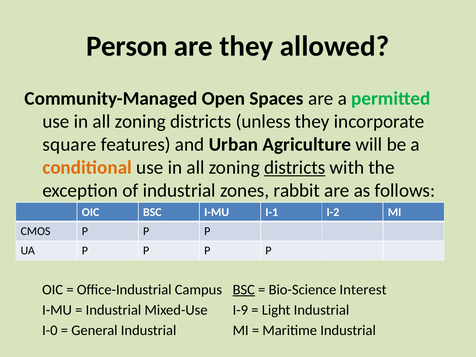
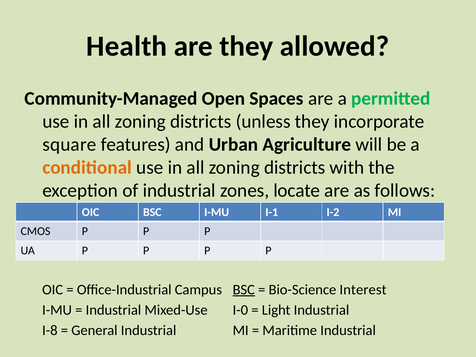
Person: Person -> Health
districts at (295, 168) underline: present -> none
rabbit: rabbit -> locate
I-9: I-9 -> I-0
I-0: I-0 -> I-8
